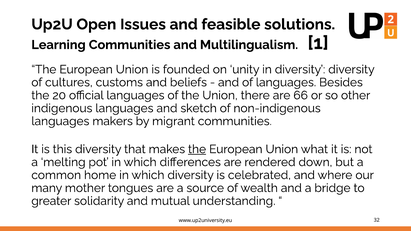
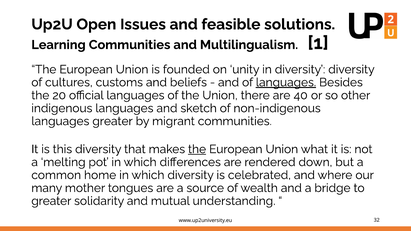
languages at (286, 82) underline: none -> present
66: 66 -> 40
languages makers: makers -> greater
